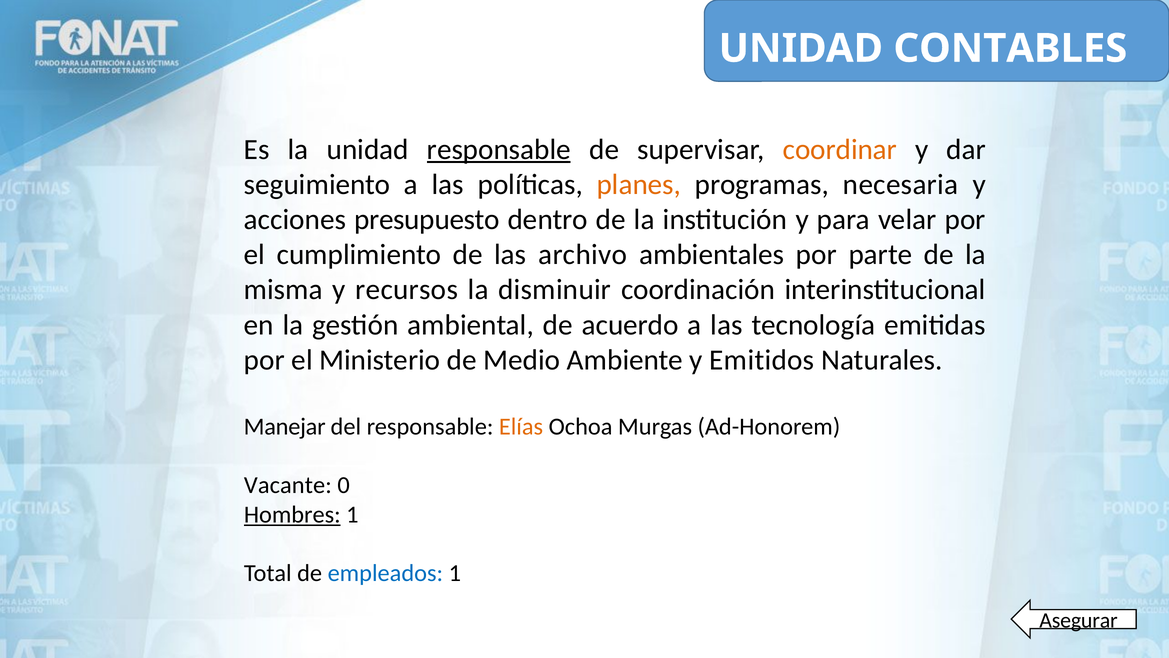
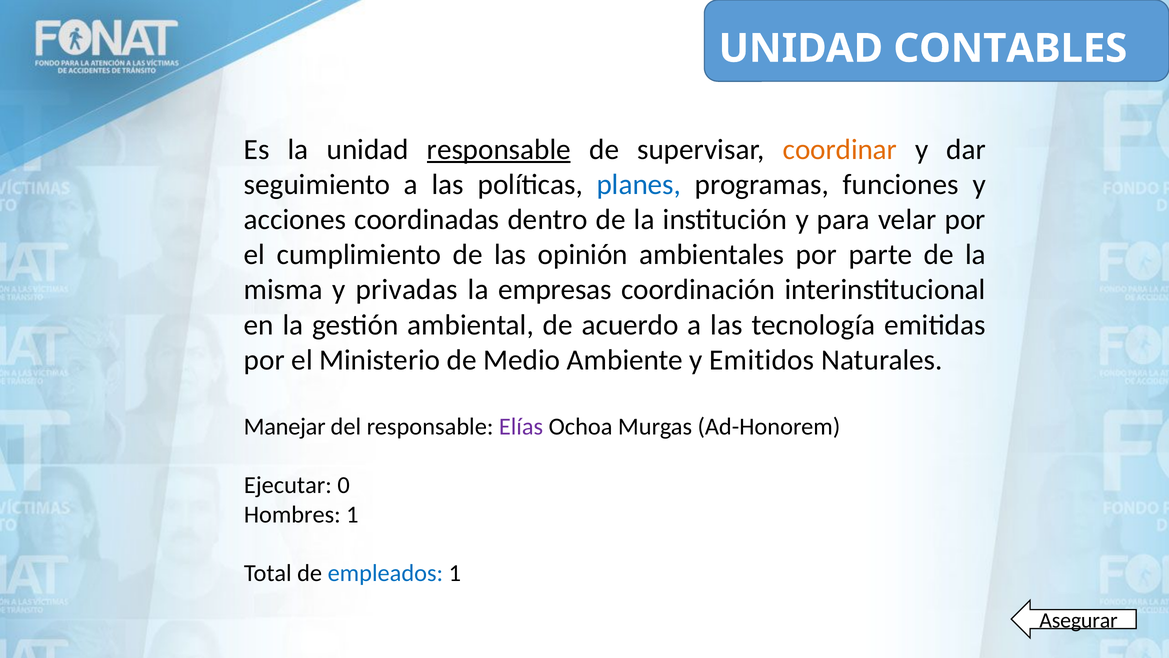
planes colour: orange -> blue
necesaria: necesaria -> funciones
presupuesto: presupuesto -> coordinadas
archivo: archivo -> opinión
recursos: recursos -> privadas
disminuir: disminuir -> empresas
Elías colour: orange -> purple
Vacante: Vacante -> Ejecutar
Hombres underline: present -> none
